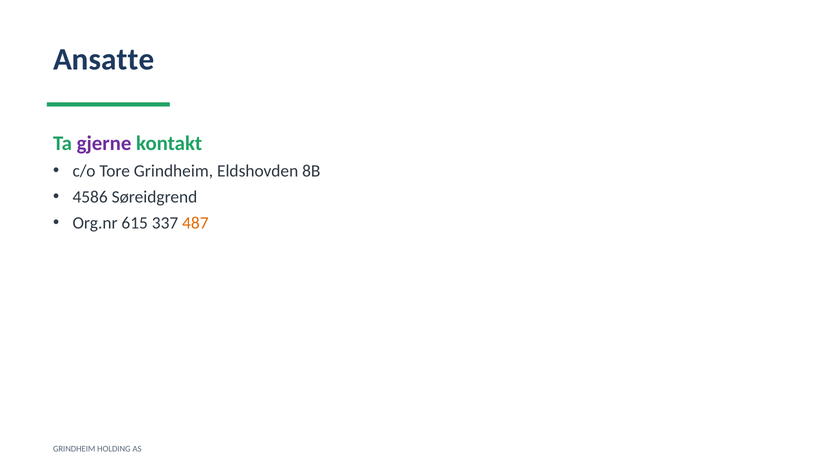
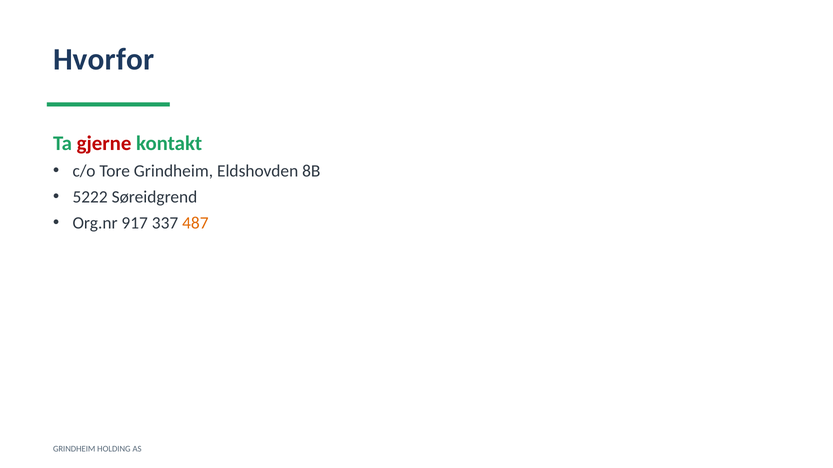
Ansatte: Ansatte -> Hvorfor
gjerne colour: purple -> red
4586: 4586 -> 5222
615: 615 -> 917
